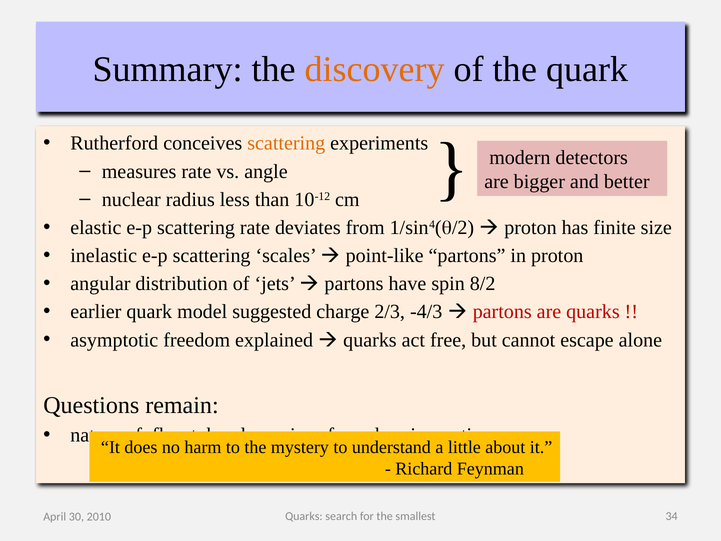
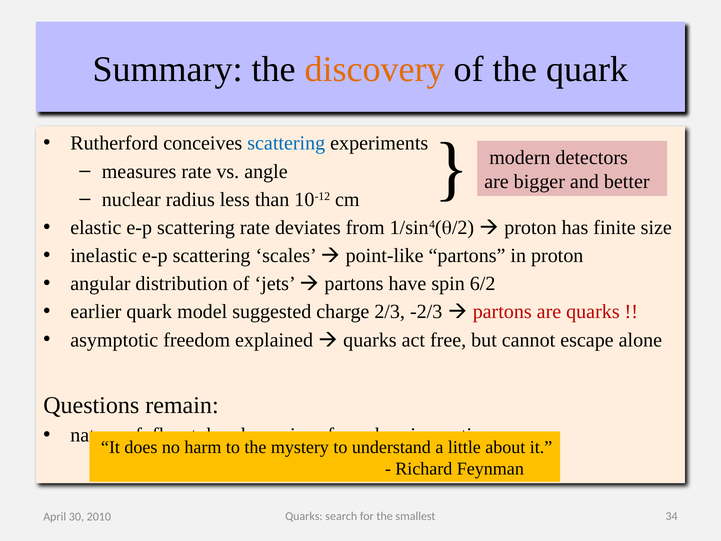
scattering at (286, 143) colour: orange -> blue
8/2: 8/2 -> 6/2
-4/3: -4/3 -> -2/3
